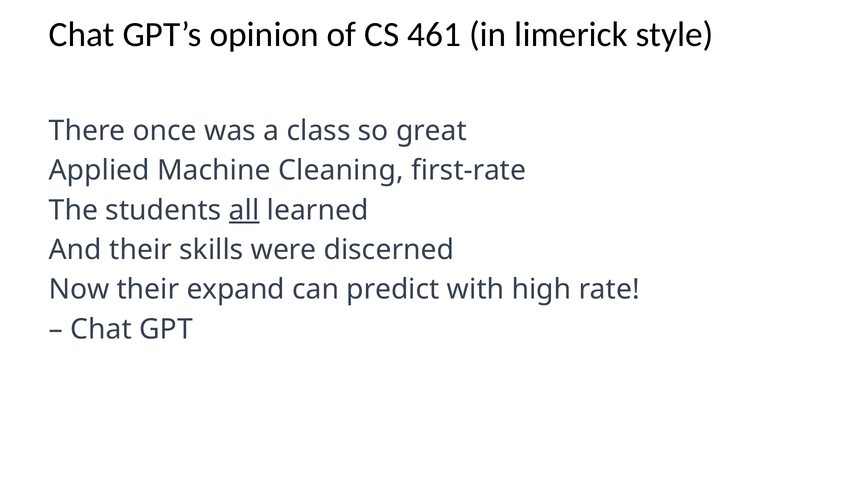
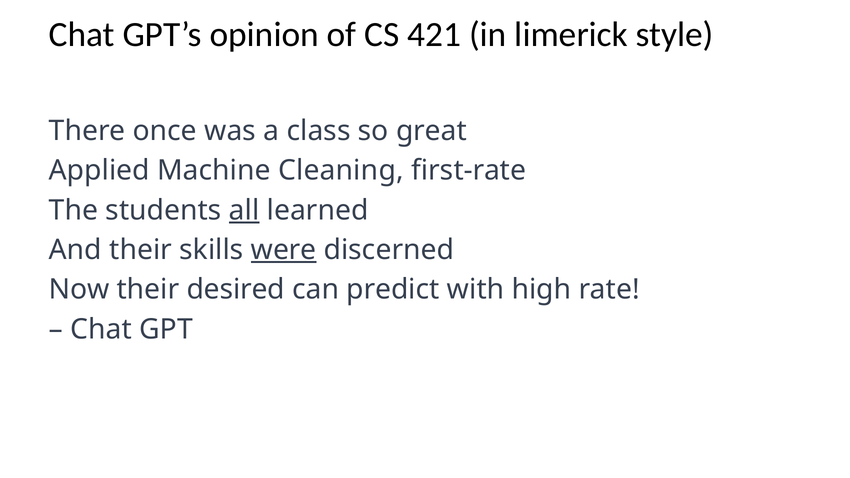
461: 461 -> 421
were underline: none -> present
expand: expand -> desired
